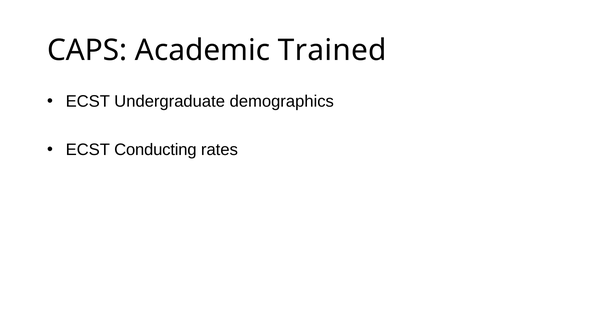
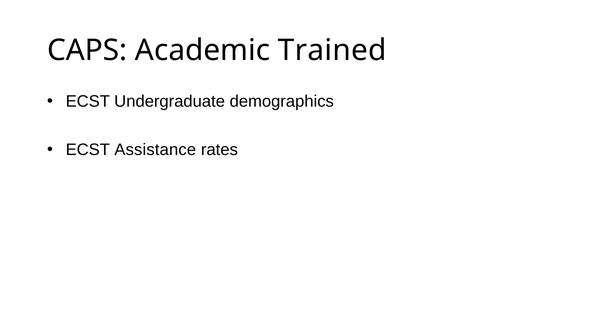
Conducting: Conducting -> Assistance
